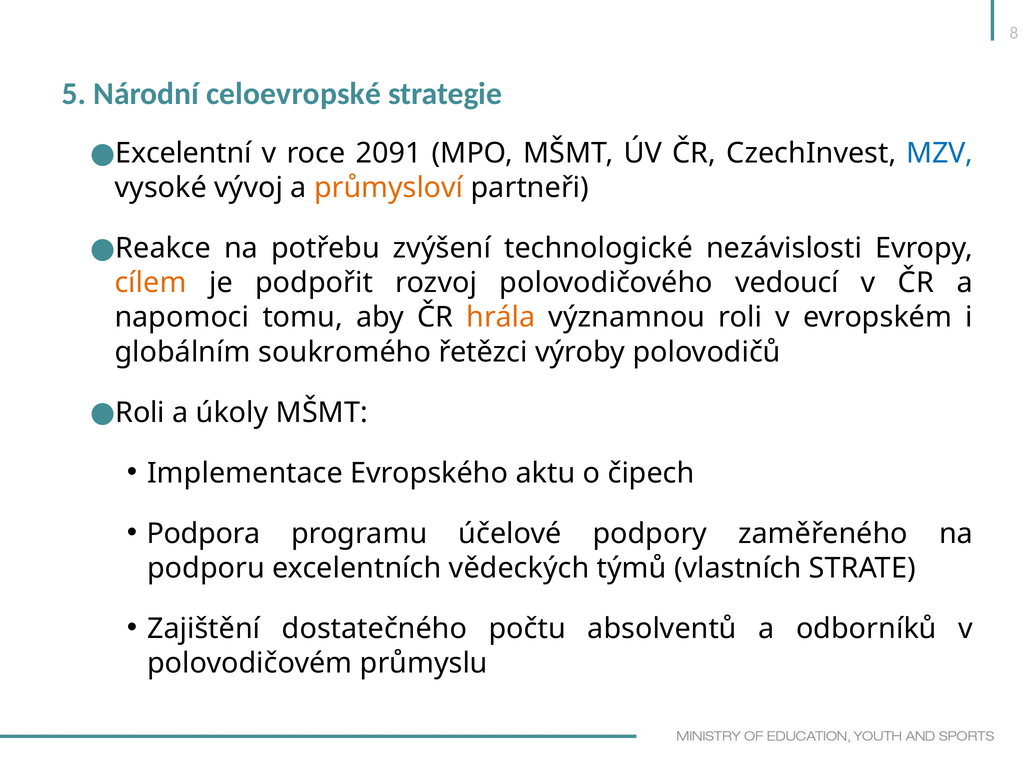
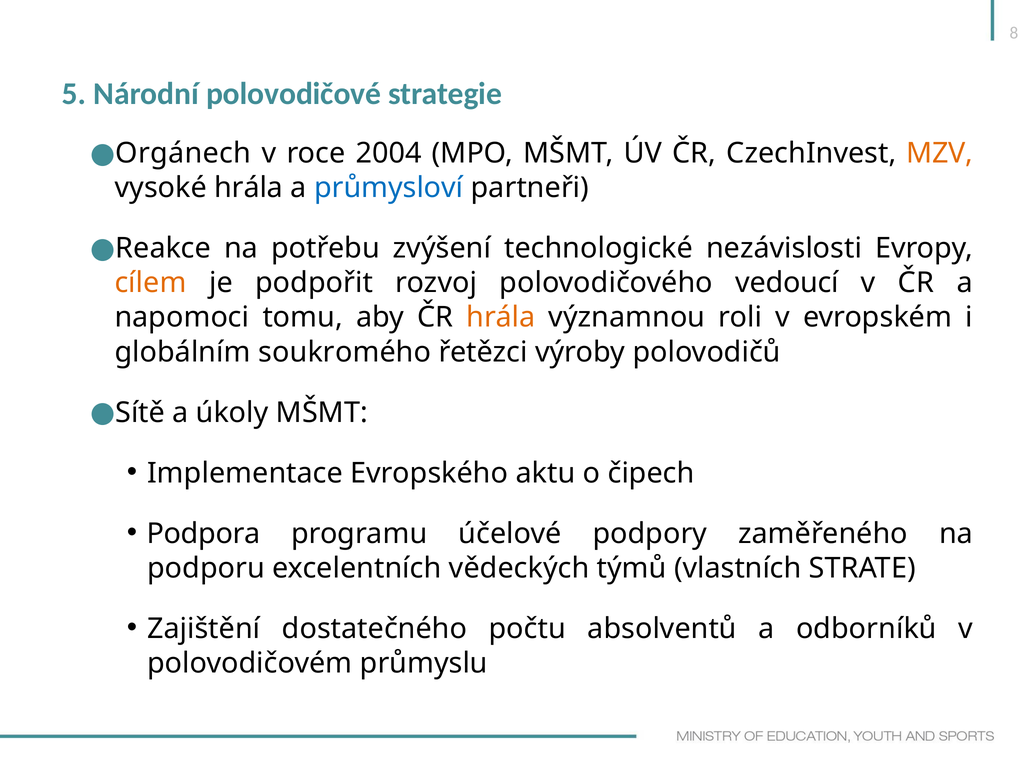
celoevropské: celoevropské -> polovodičové
Excelentní: Excelentní -> Orgánech
2091: 2091 -> 2004
MZV colour: blue -> orange
vysoké vývoj: vývoj -> hrála
průmysloví colour: orange -> blue
Roli at (140, 412): Roli -> Sítě
